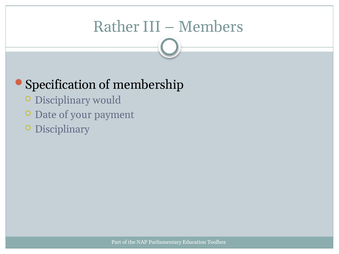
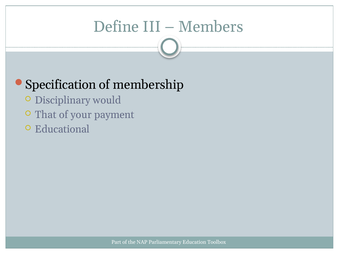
Rather: Rather -> Define
Date: Date -> That
Disciplinary at (62, 129): Disciplinary -> Educational
